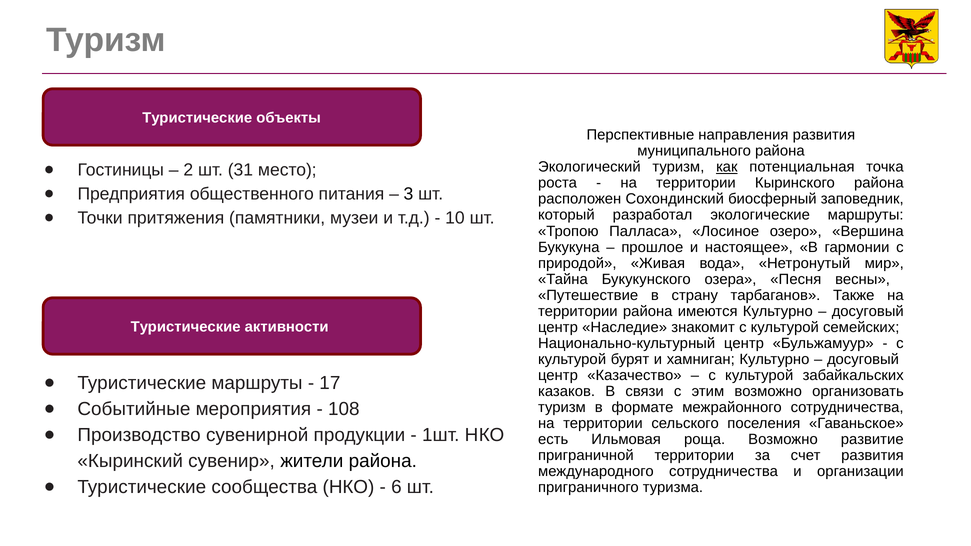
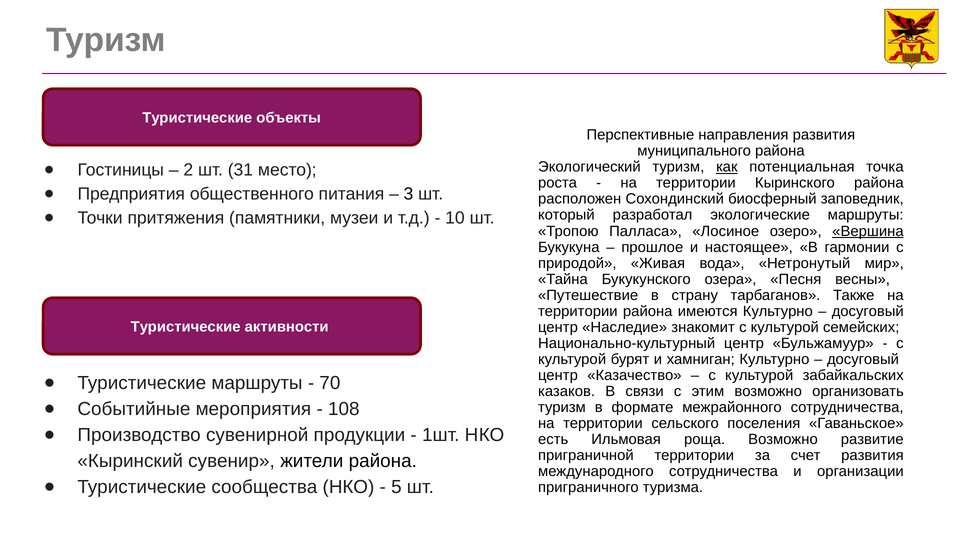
Вершина underline: none -> present
17: 17 -> 70
6: 6 -> 5
